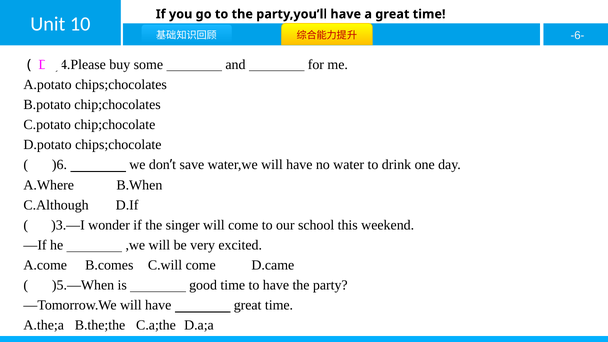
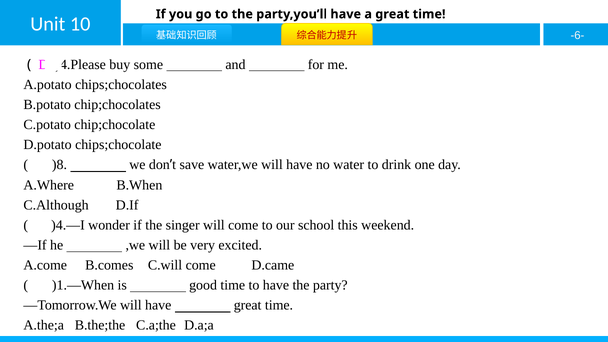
)6: )6 -> )8
)3.—I: )3.—I -> )4.—I
)5.—When: )5.—When -> )1.—When
